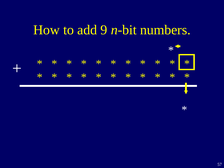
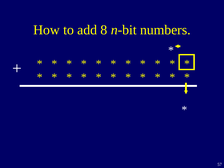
9: 9 -> 8
